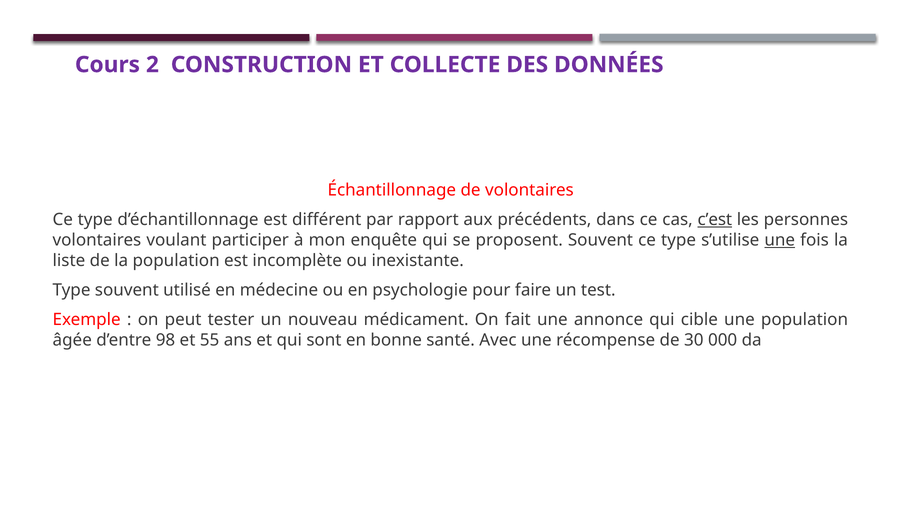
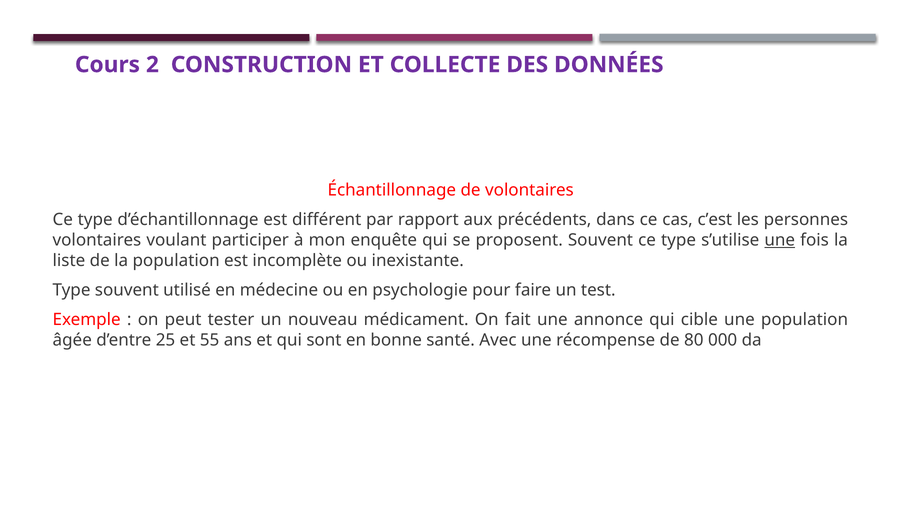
c’est underline: present -> none
98: 98 -> 25
30: 30 -> 80
